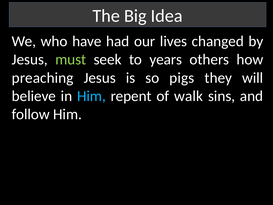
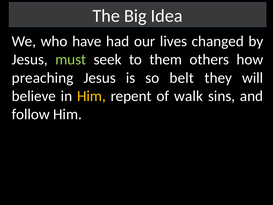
years: years -> them
pigs: pigs -> belt
Him at (91, 96) colour: light blue -> yellow
